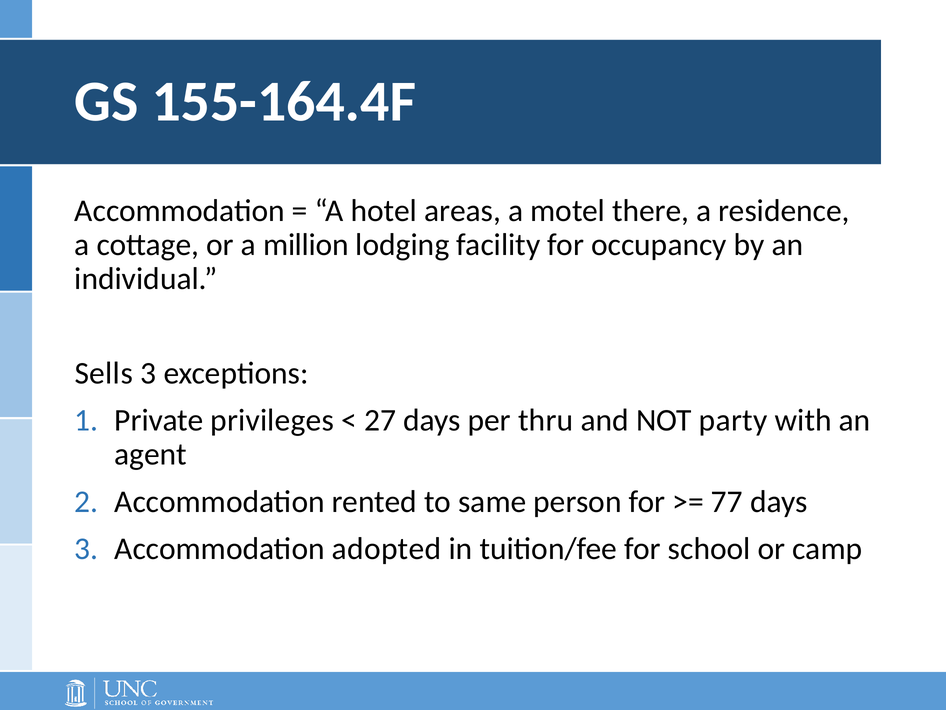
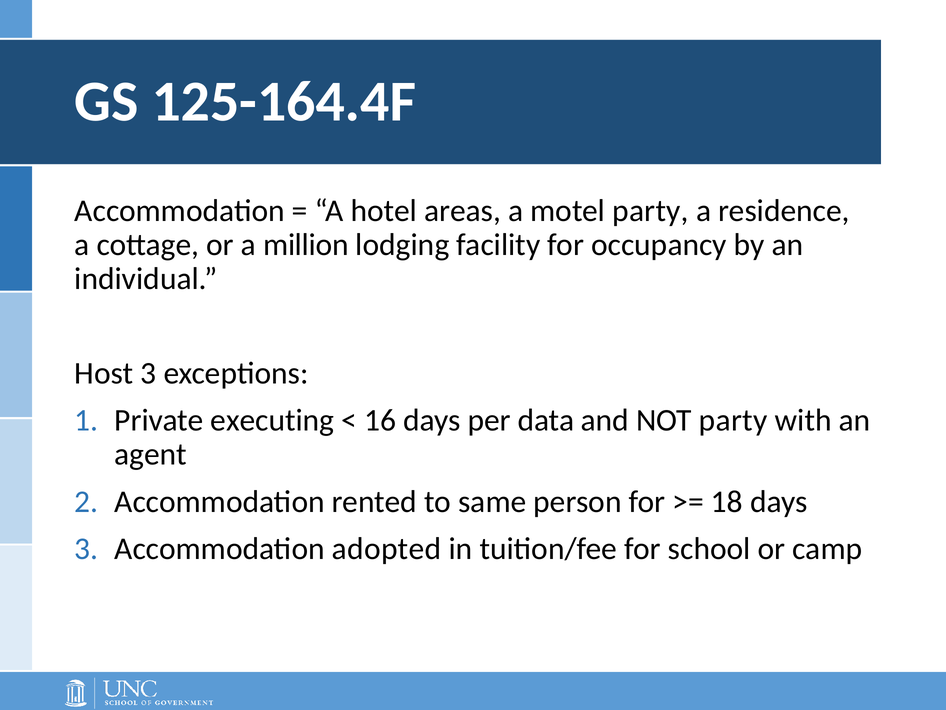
155-164.4F: 155-164.4F -> 125-164.4F
motel there: there -> party
Sells: Sells -> Host
privileges: privileges -> executing
27: 27 -> 16
thru: thru -> data
77: 77 -> 18
